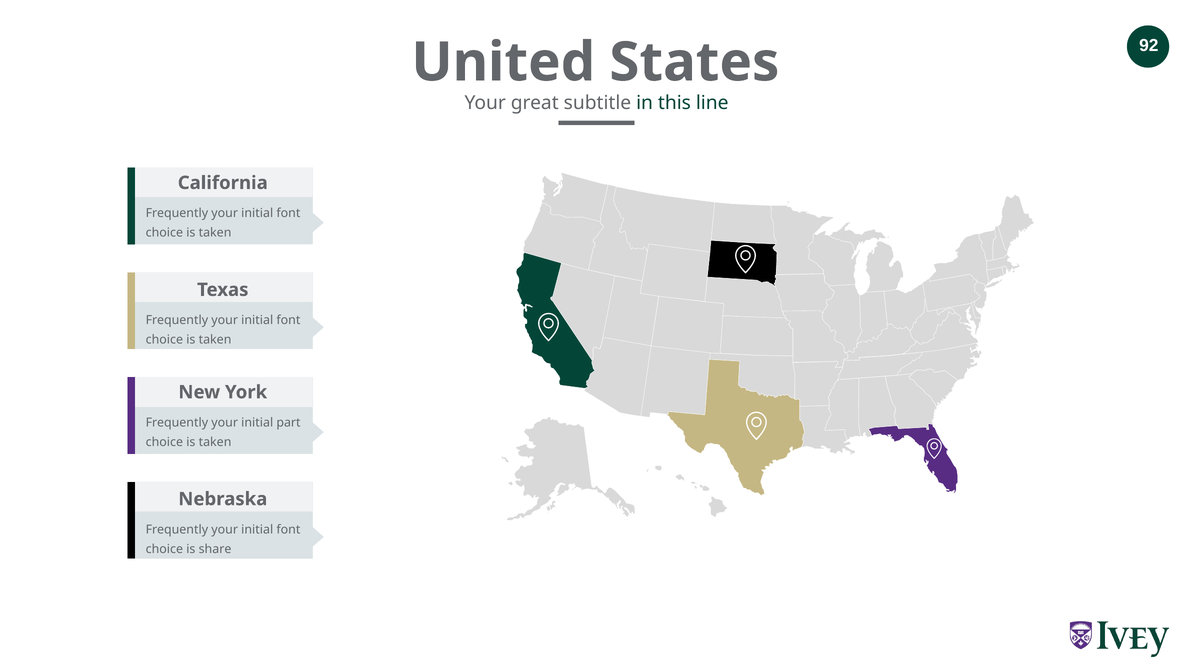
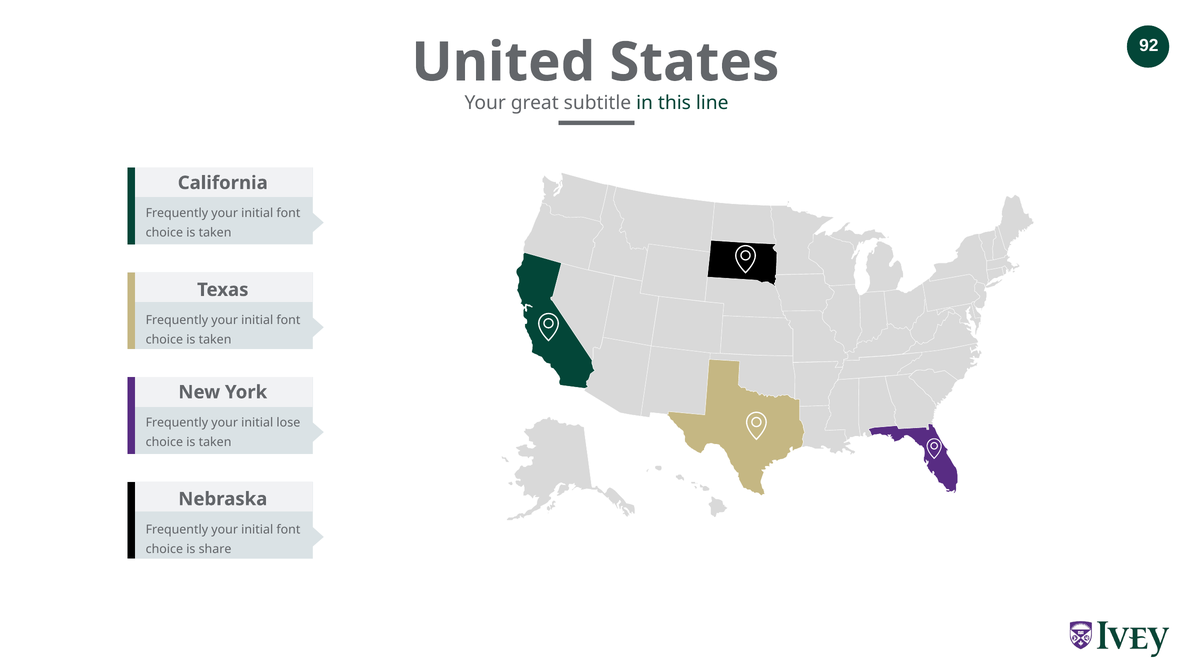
part: part -> lose
